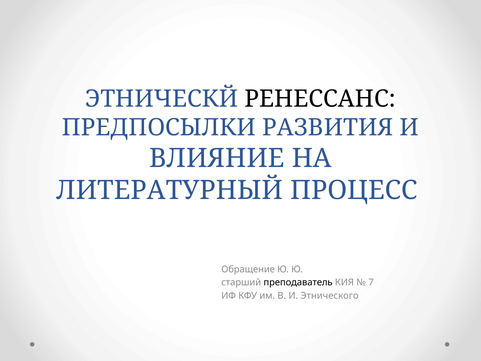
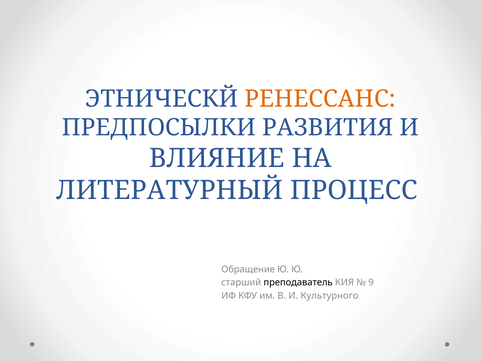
РЕНЕССАНС colour: black -> orange
7: 7 -> 9
Этнического: Этнического -> Культурного
